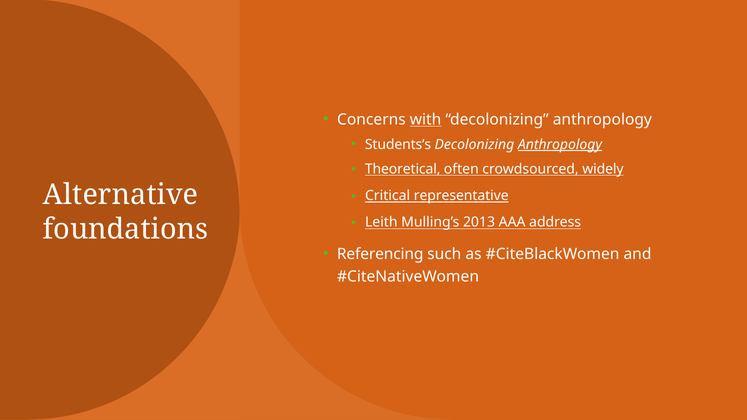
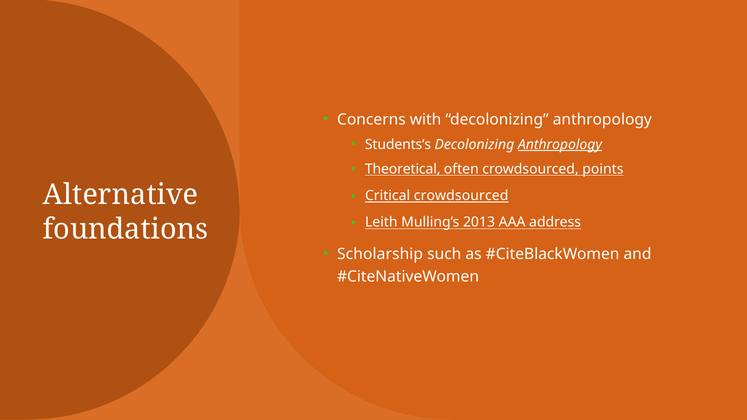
with underline: present -> none
widely: widely -> points
Critical representative: representative -> crowdsourced
Referencing: Referencing -> Scholarship
